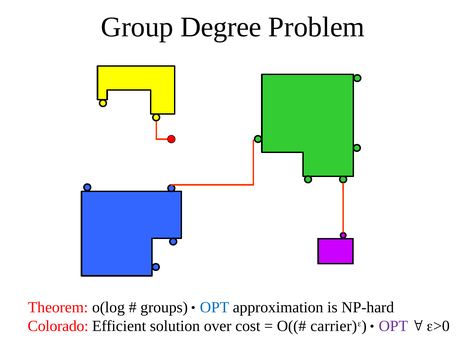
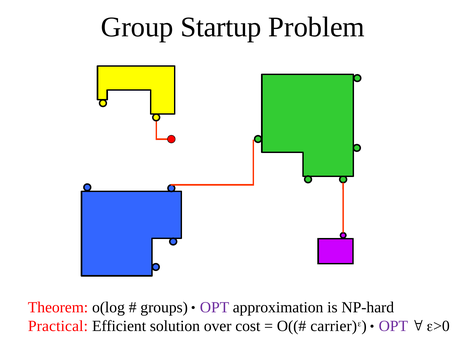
Degree: Degree -> Startup
OPT at (215, 308) colour: blue -> purple
Colorado: Colorado -> Practical
